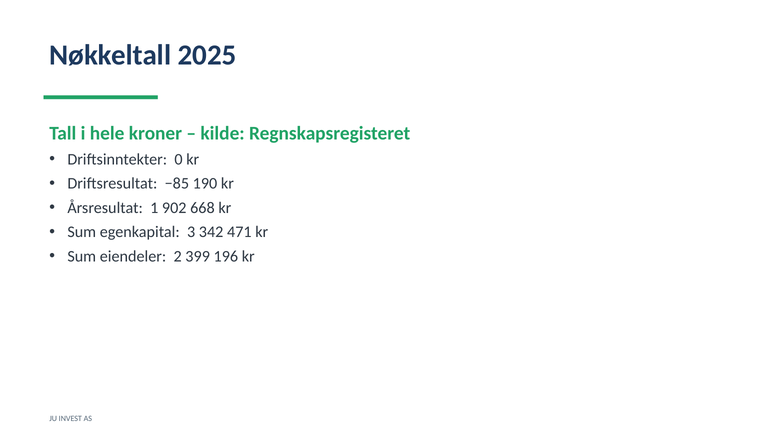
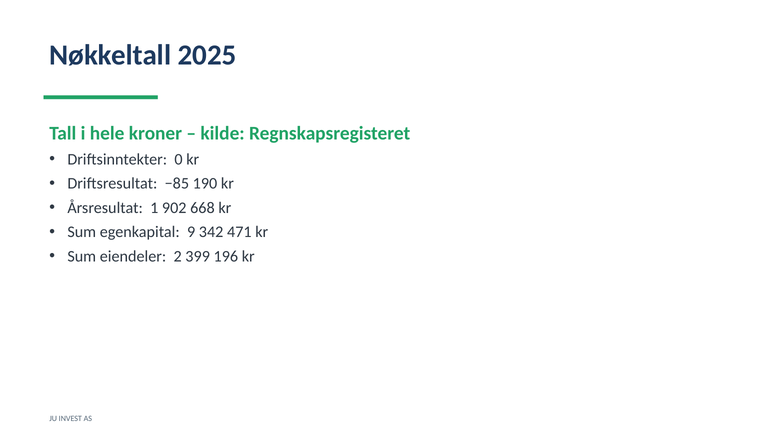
3: 3 -> 9
